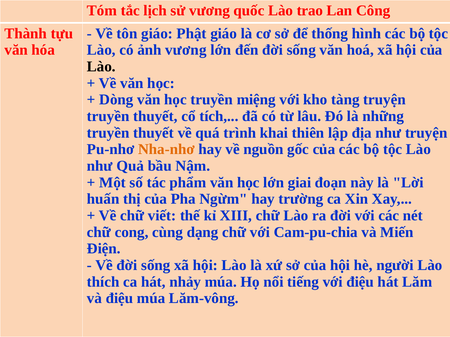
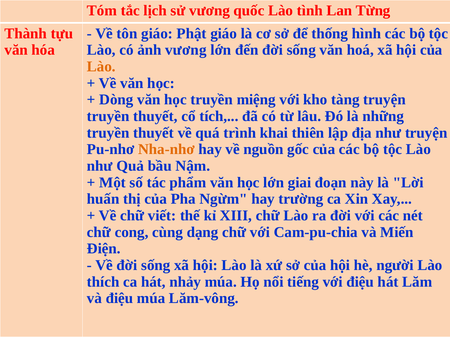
trao: trao -> tình
Công: Công -> Từng
Lào at (101, 67) colour: black -> orange
